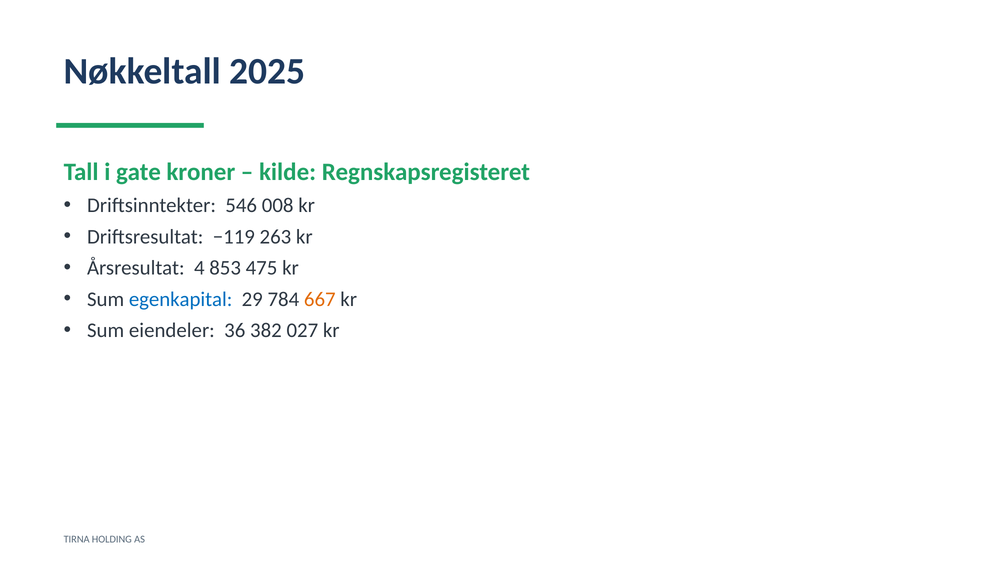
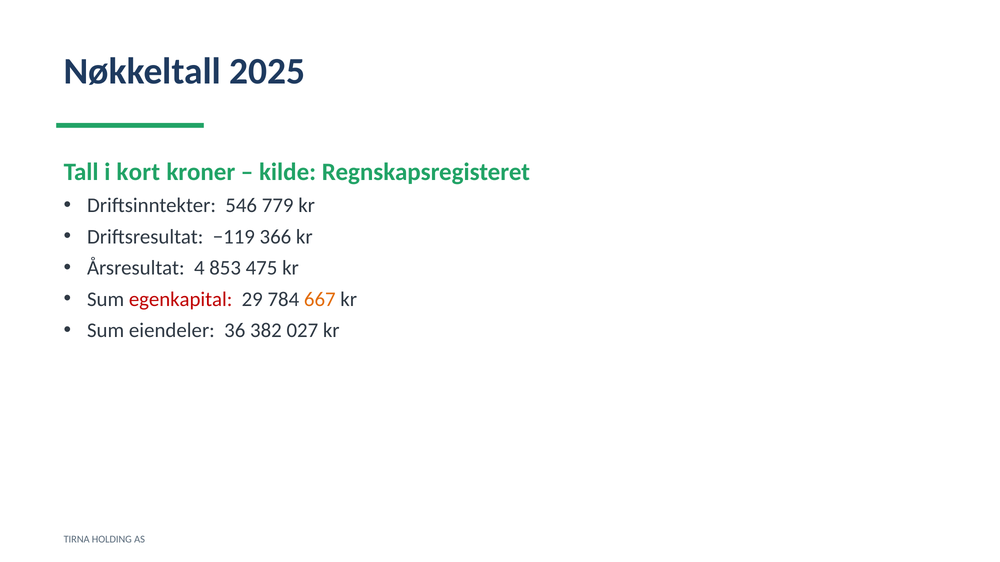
gate: gate -> kort
008: 008 -> 779
263: 263 -> 366
egenkapital colour: blue -> red
